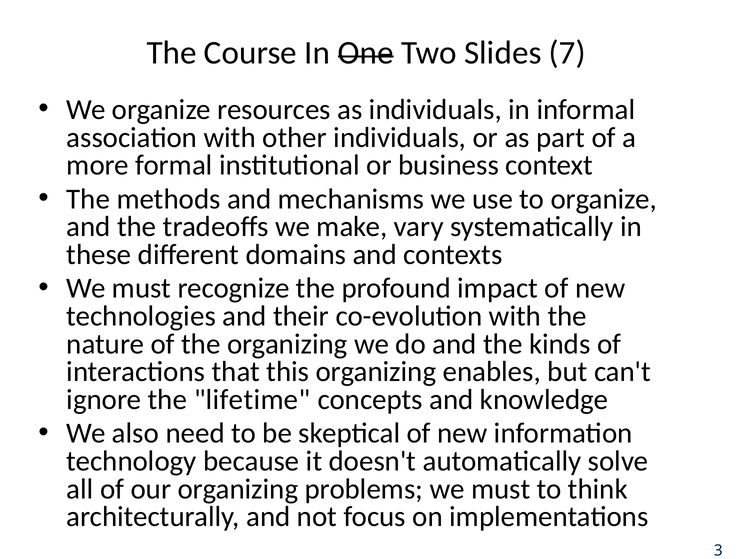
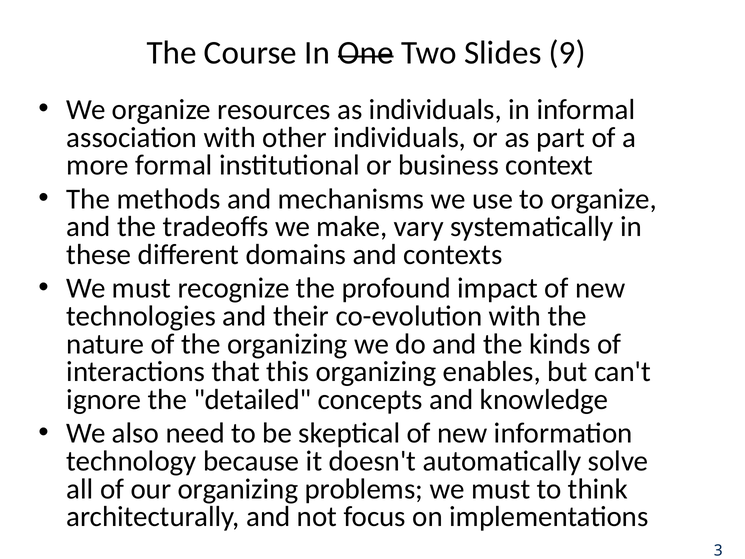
7: 7 -> 9
lifetime: lifetime -> detailed
